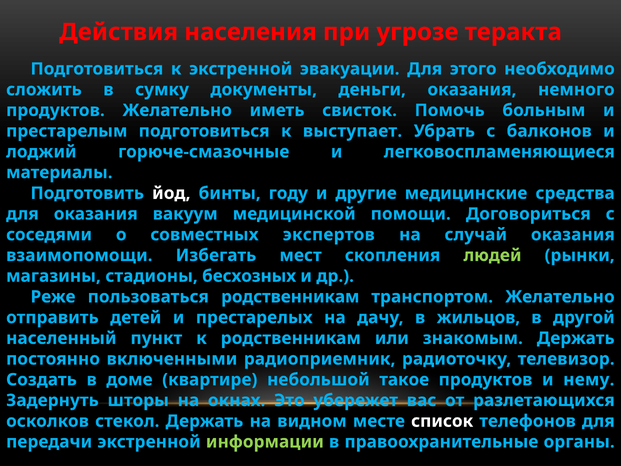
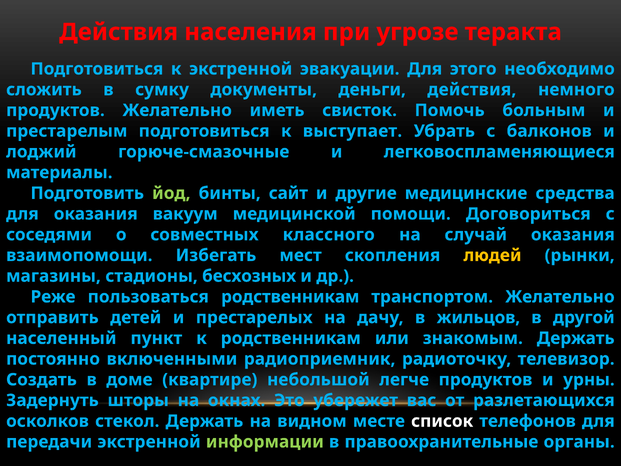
деньги оказания: оказания -> действия
йод colour: white -> light green
году: году -> сайт
экспертов: экспертов -> классного
людей colour: light green -> yellow
такое: такое -> легче
нему: нему -> урны
